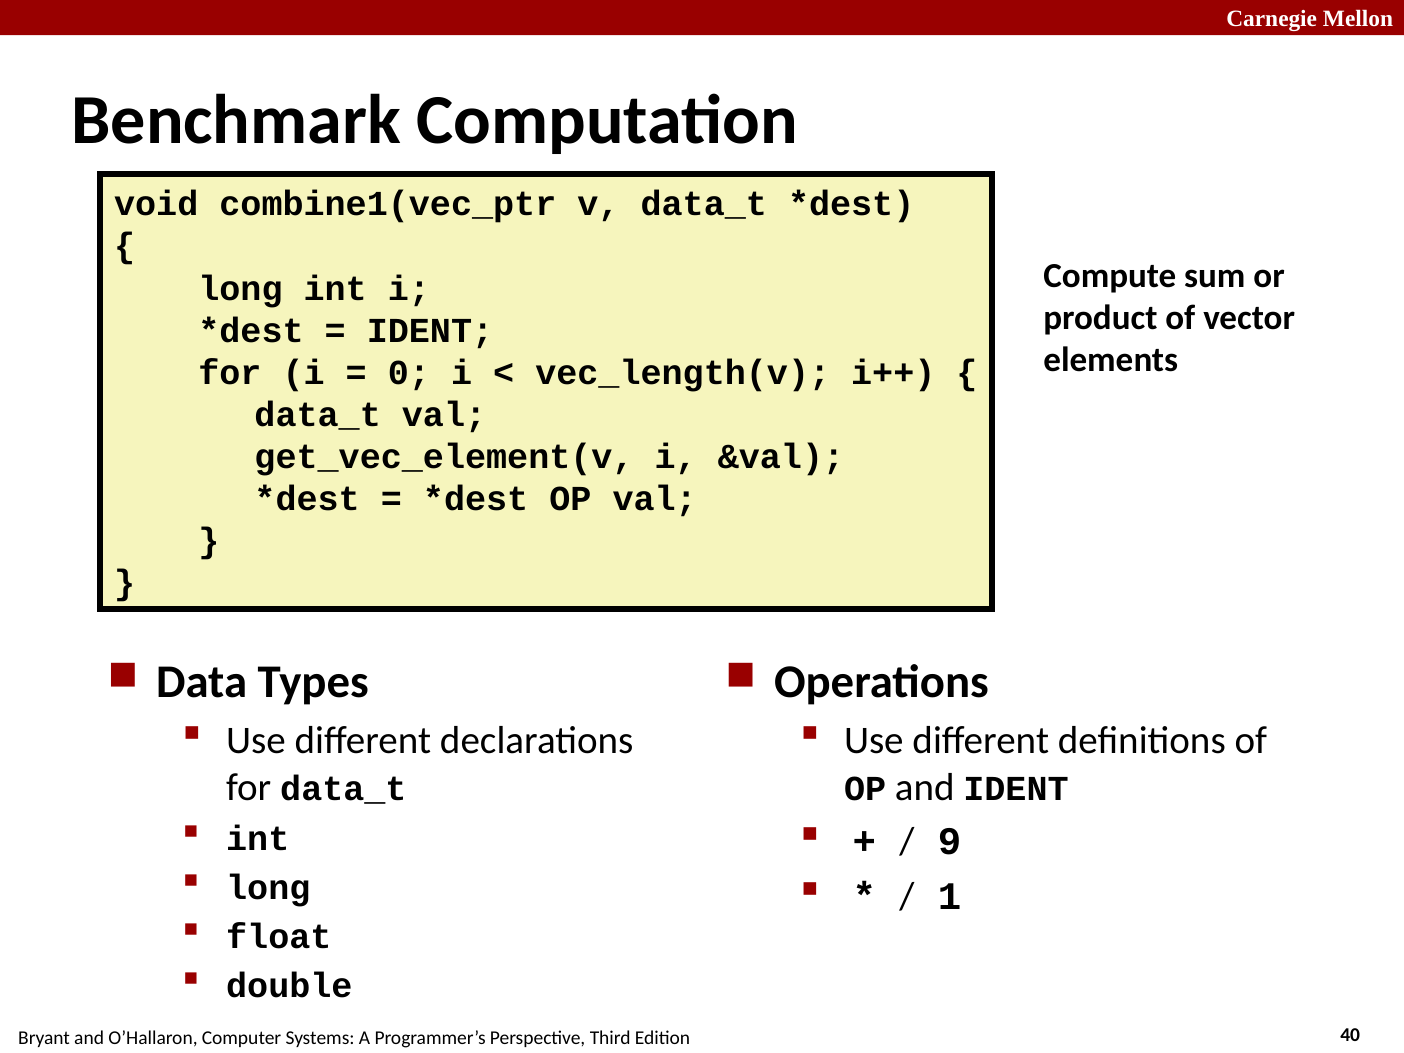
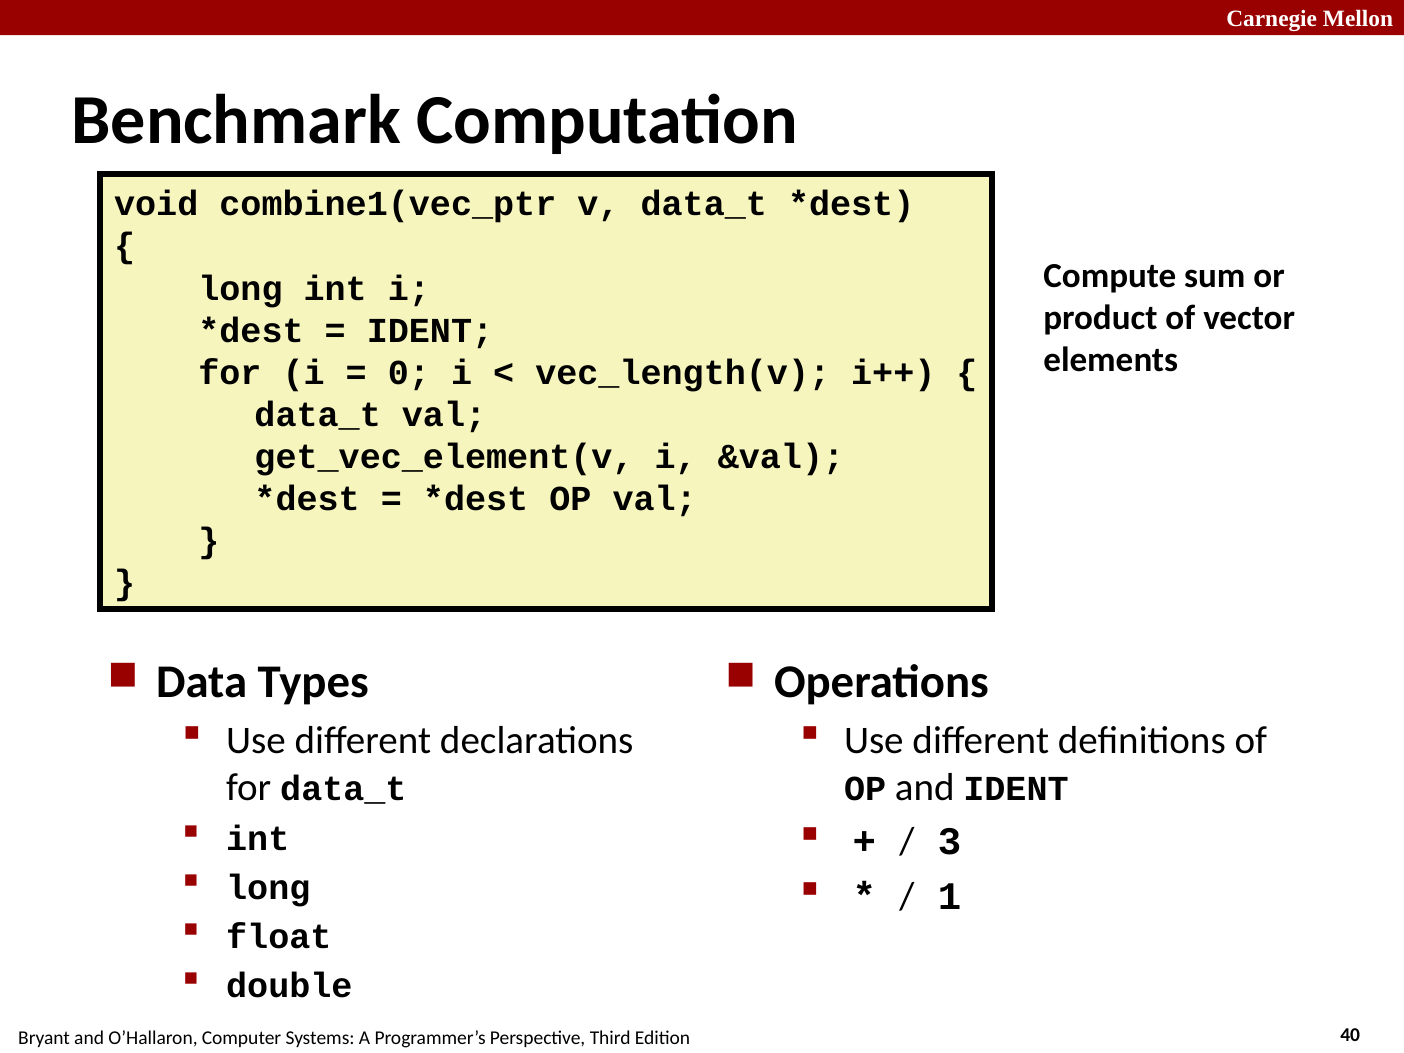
9: 9 -> 3
